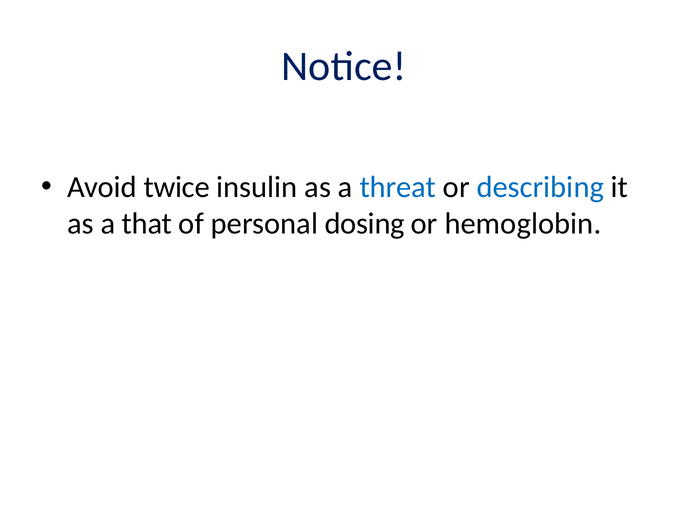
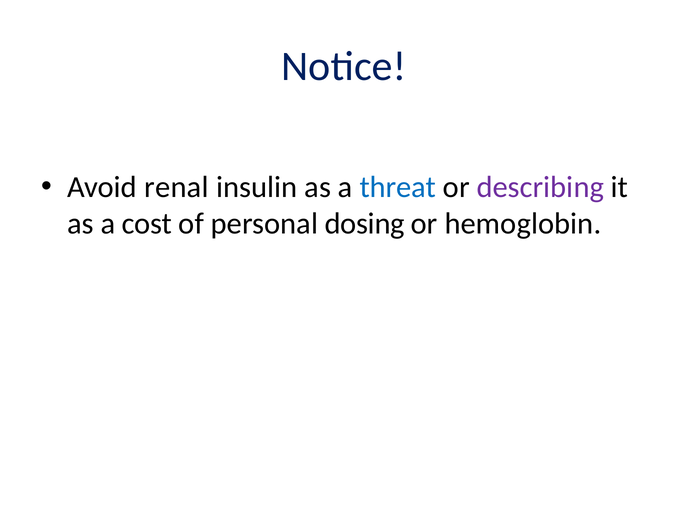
twice: twice -> renal
describing colour: blue -> purple
that: that -> cost
